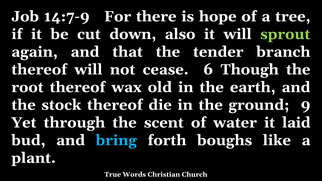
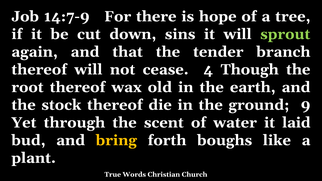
also: also -> sins
6: 6 -> 4
bring colour: light blue -> yellow
